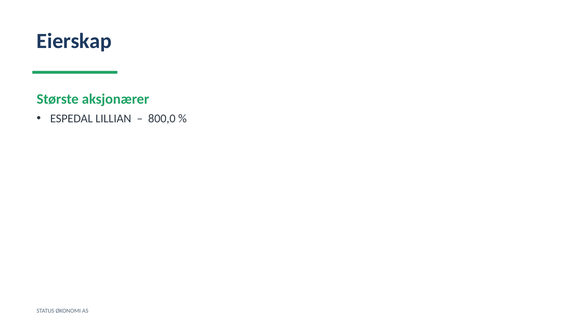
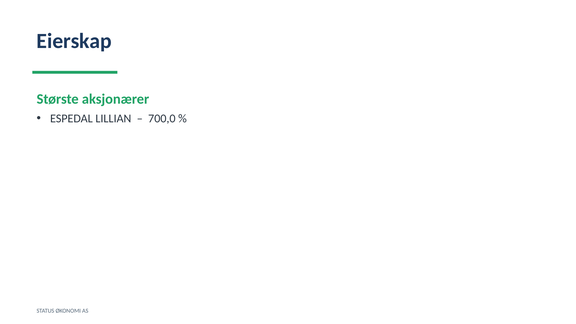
800,0: 800,0 -> 700,0
